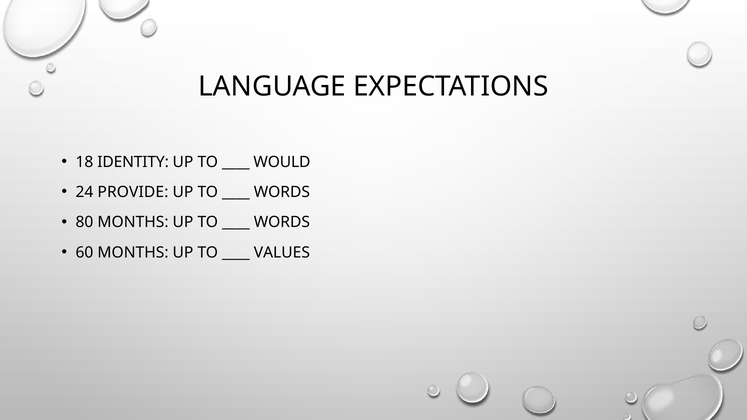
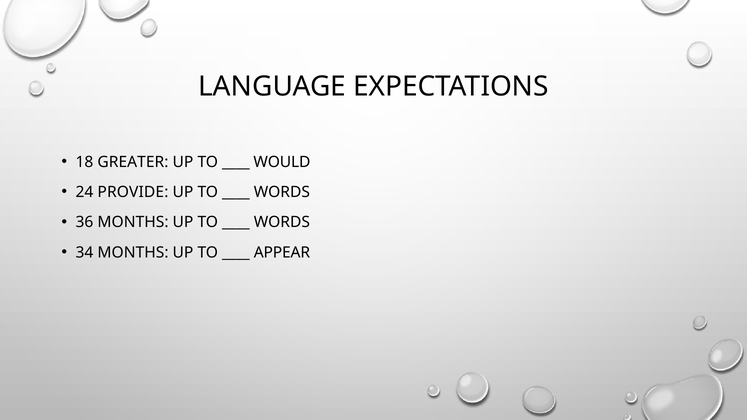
IDENTITY: IDENTITY -> GREATER
80: 80 -> 36
60: 60 -> 34
VALUES: VALUES -> APPEAR
